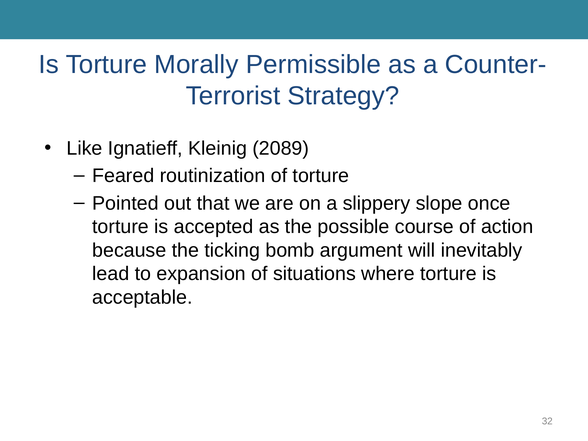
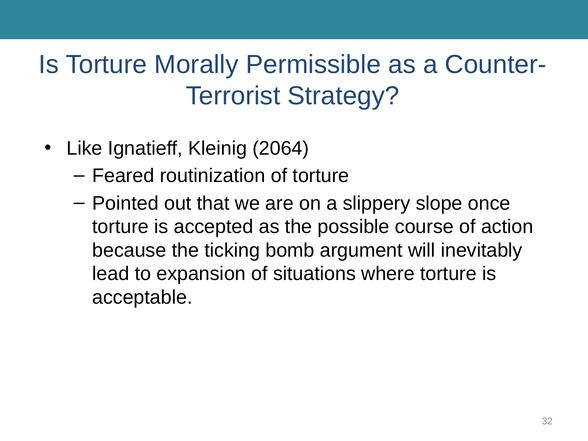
2089: 2089 -> 2064
